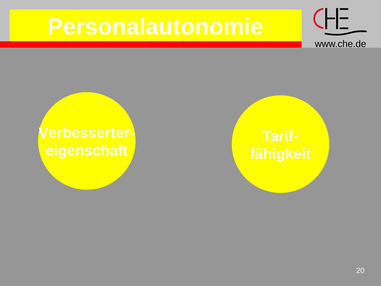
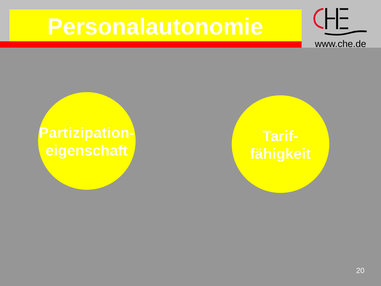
Verbesserter-: Verbesserter- -> Partizipation-
